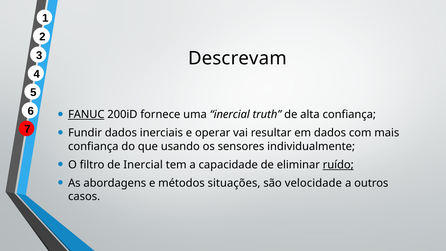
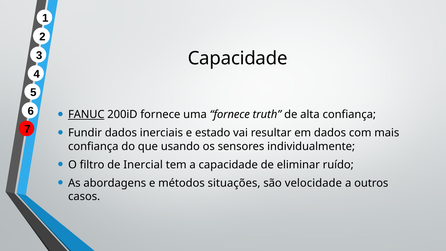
Descrevam at (237, 58): Descrevam -> Capacidade
uma inercial: inercial -> fornece
operar: operar -> estado
ruído underline: present -> none
